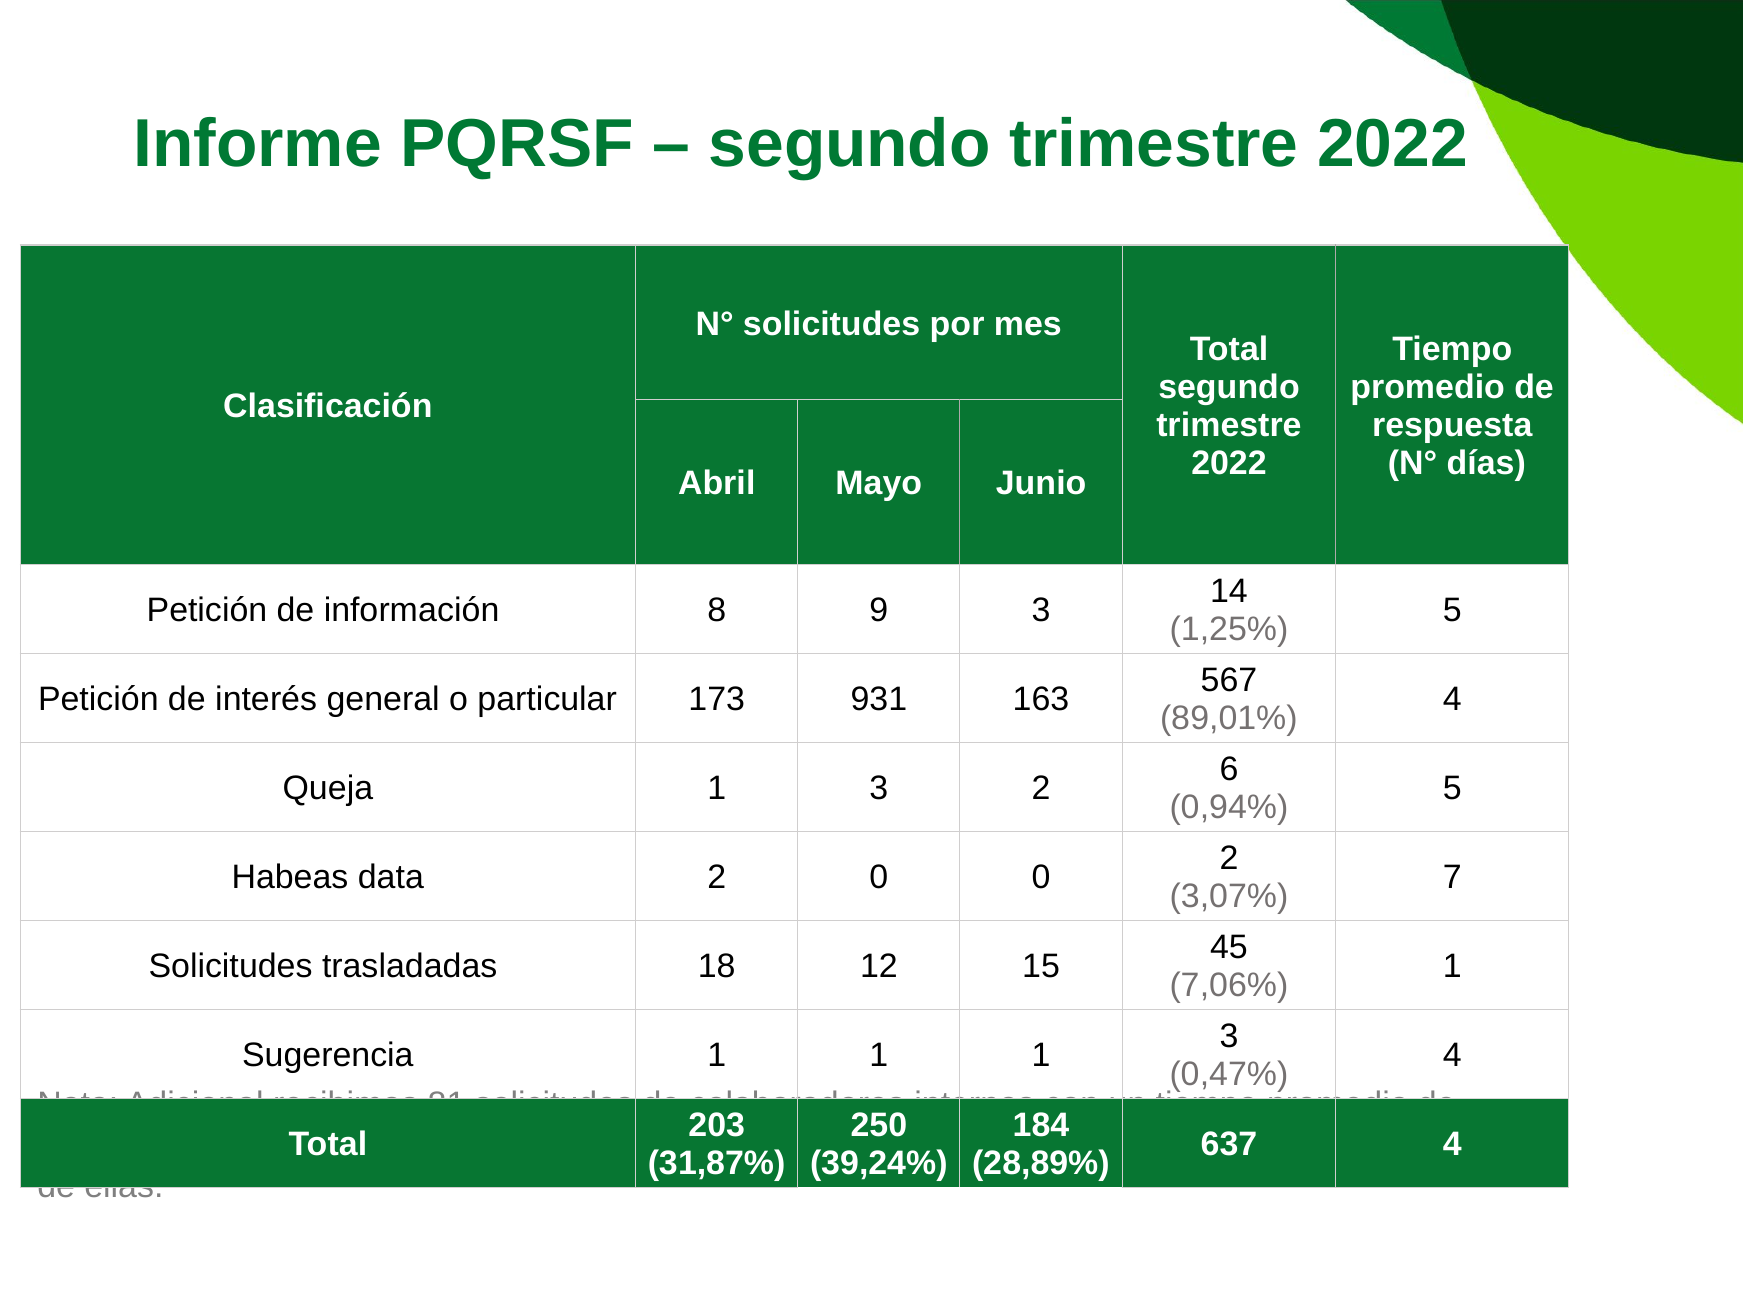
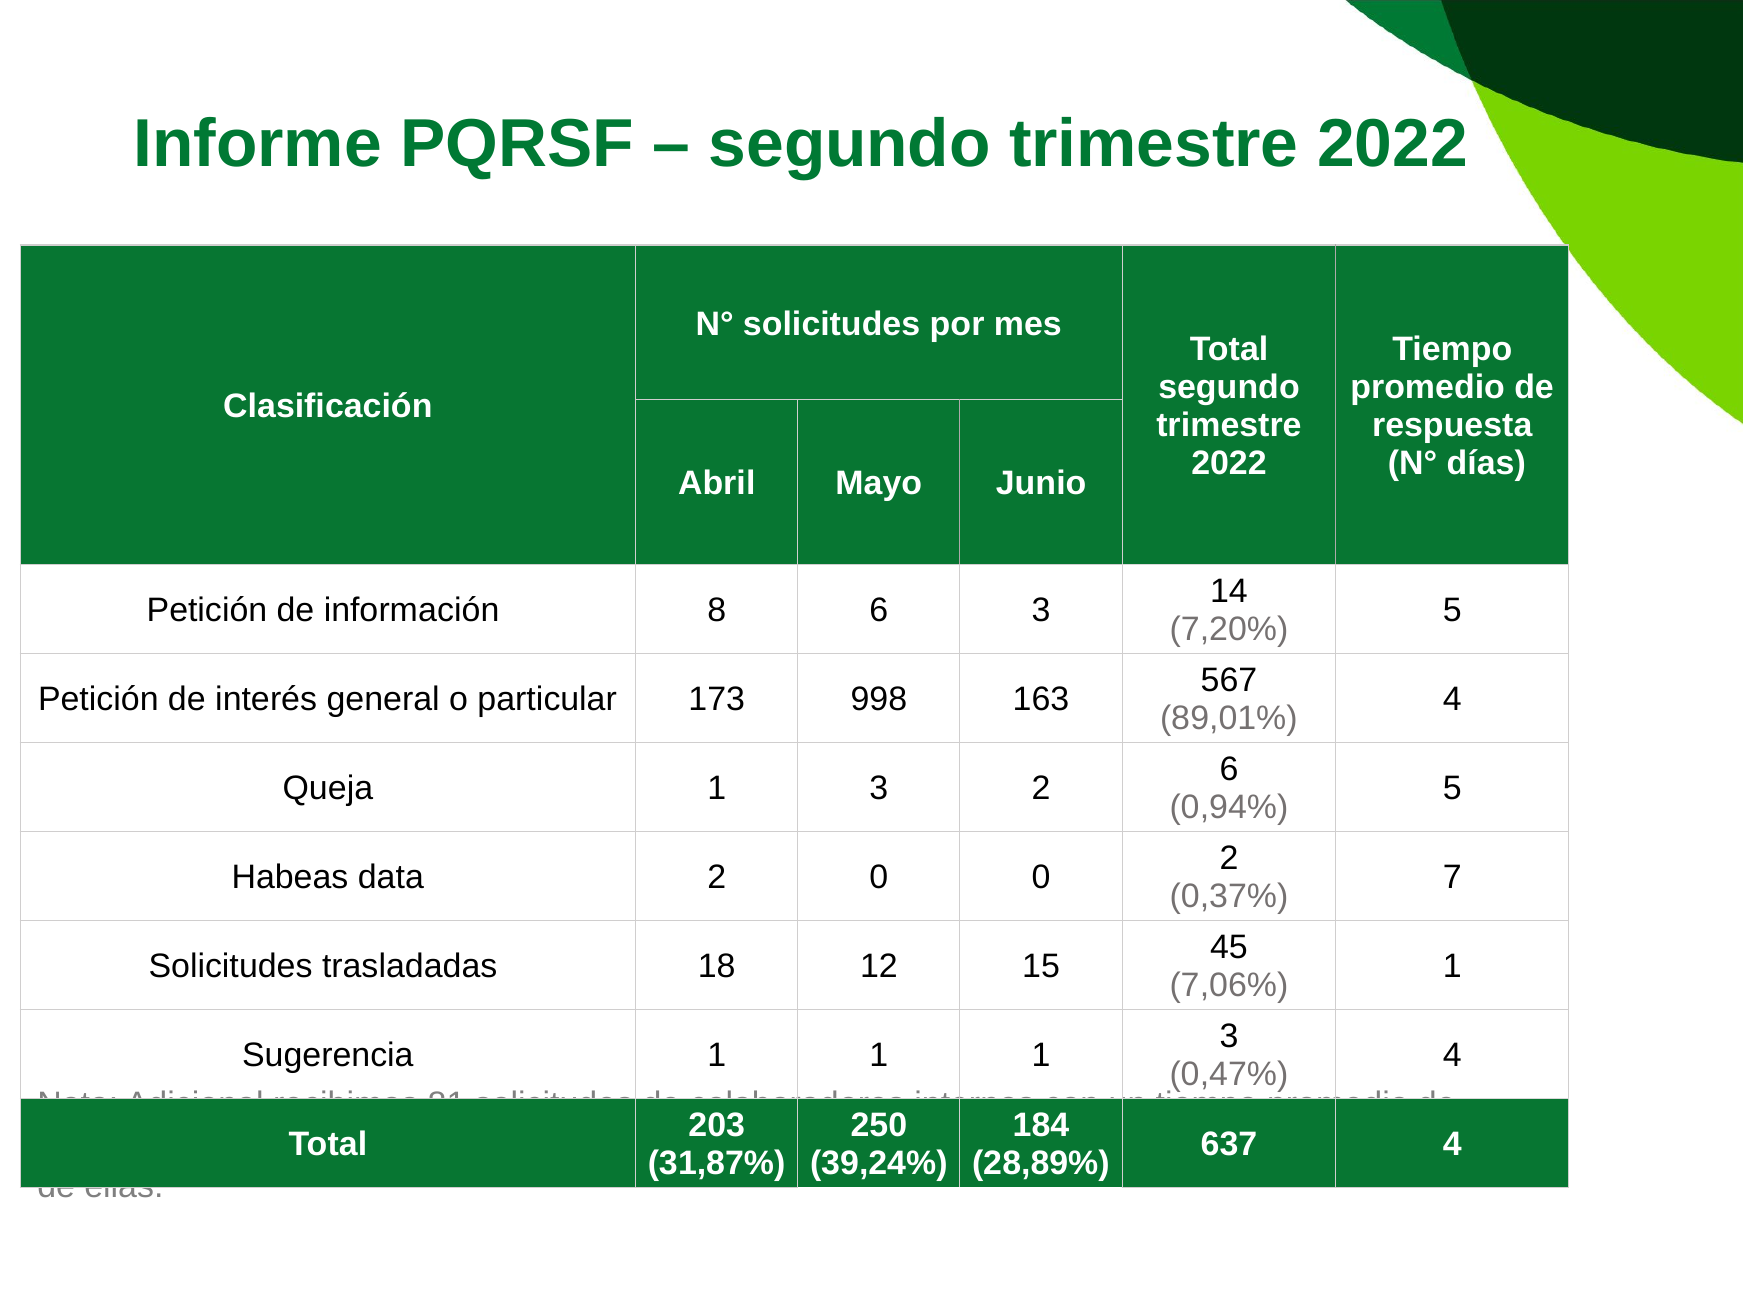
8 9: 9 -> 6
1,25%: 1,25% -> 7,20%
931: 931 -> 998
3,07%: 3,07% -> 0,37%
